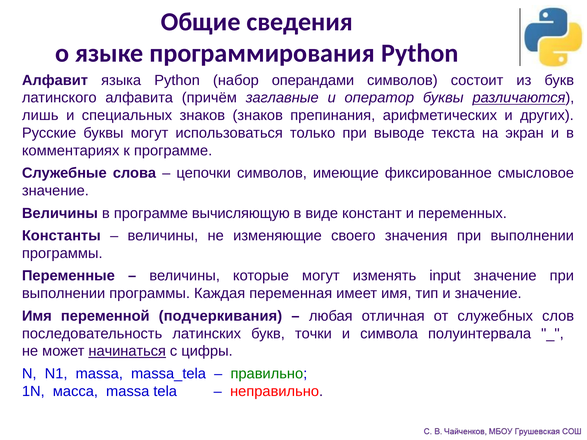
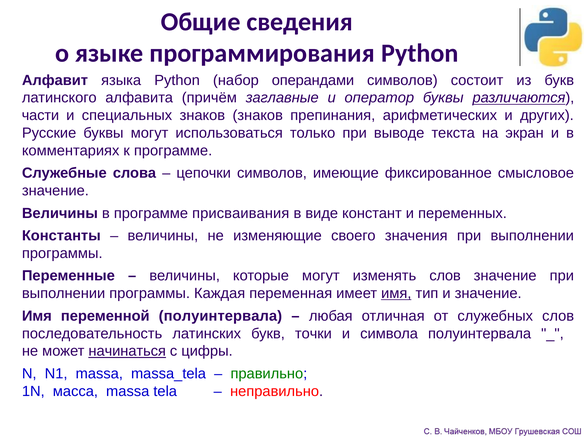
лишь: лишь -> части
вычисляющую: вычисляющую -> присваивания
изменять input: input -> слов
имя at (396, 294) underline: none -> present
переменной подчеркивания: подчеркивания -> полуинтервала
